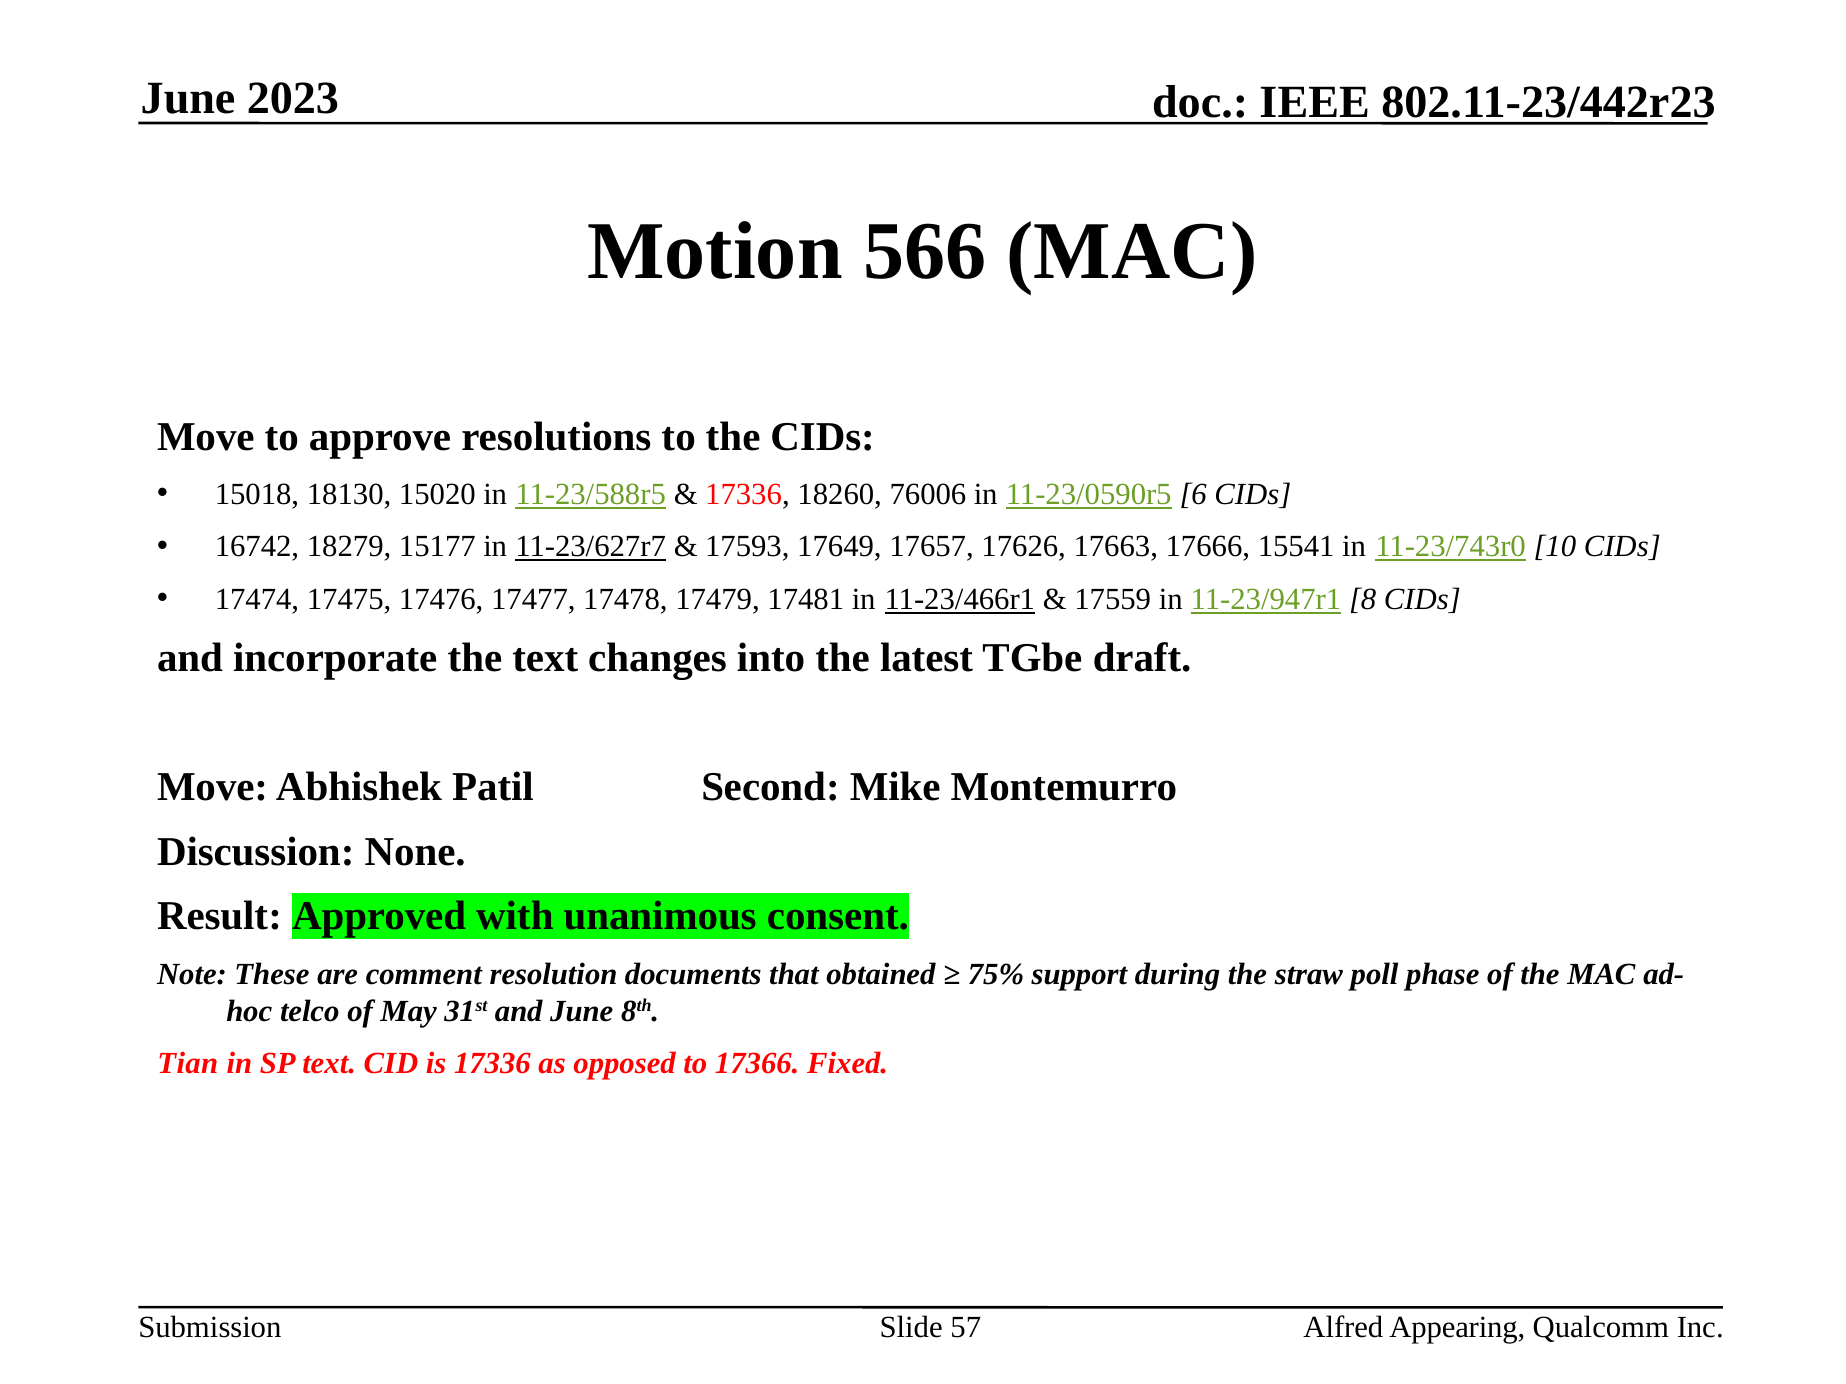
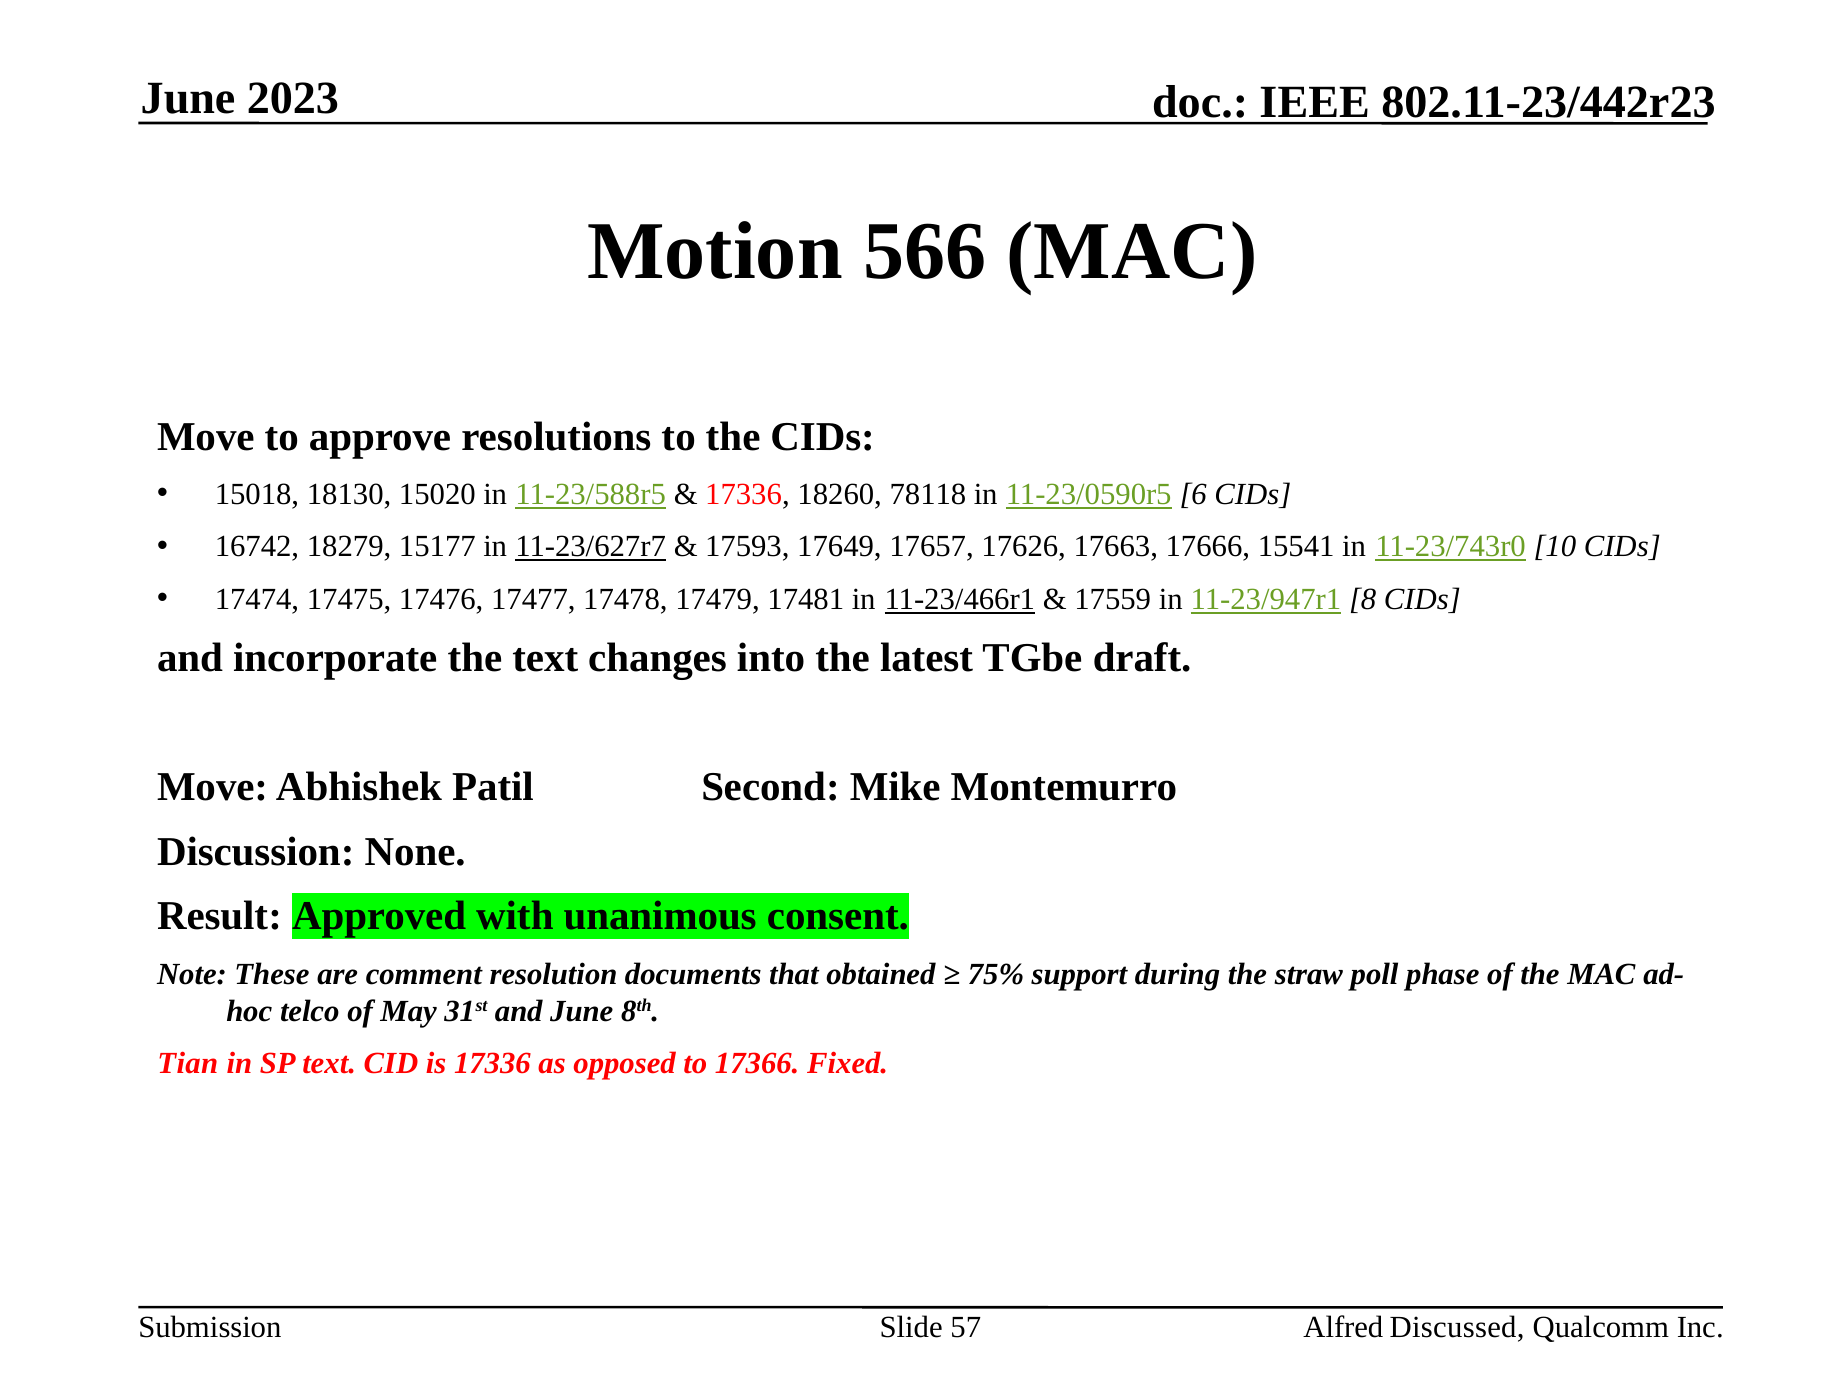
76006: 76006 -> 78118
Appearing: Appearing -> Discussed
